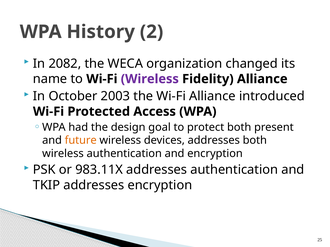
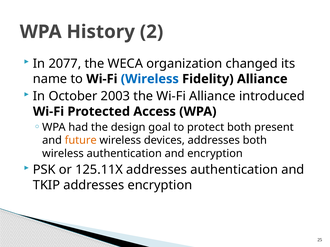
2082: 2082 -> 2077
Wireless at (150, 79) colour: purple -> blue
983.11X: 983.11X -> 125.11X
